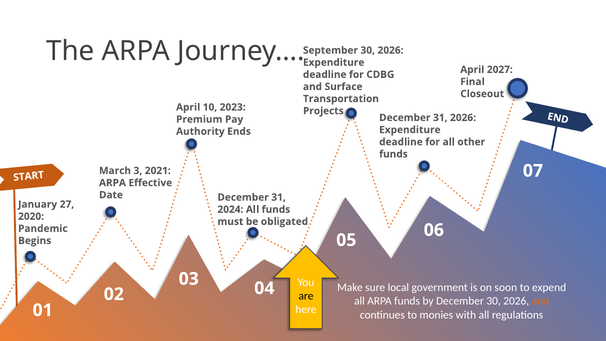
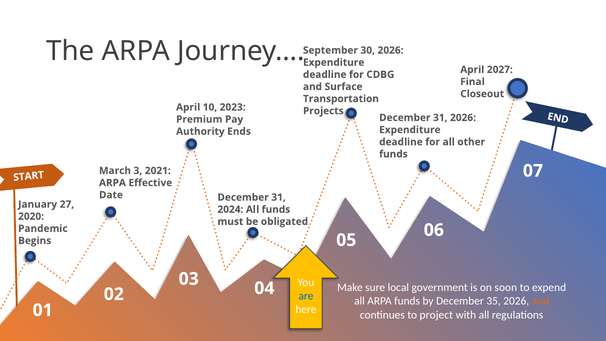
are colour: black -> blue
December 30: 30 -> 35
monies: monies -> project
